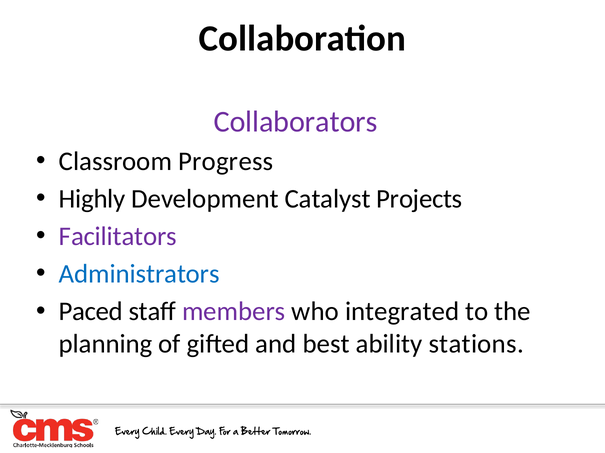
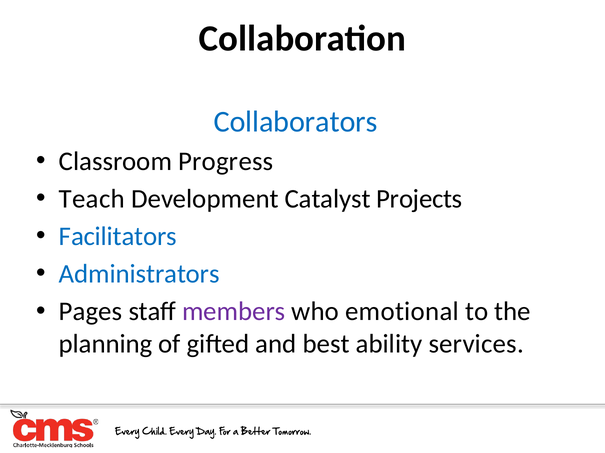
Collaborators colour: purple -> blue
Highly: Highly -> Teach
Facilitators colour: purple -> blue
Paced: Paced -> Pages
integrated: integrated -> emotional
stations: stations -> services
